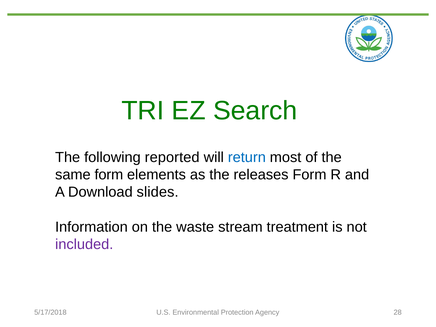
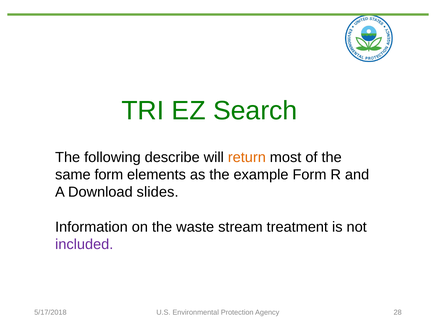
reported: reported -> describe
return colour: blue -> orange
releases: releases -> example
